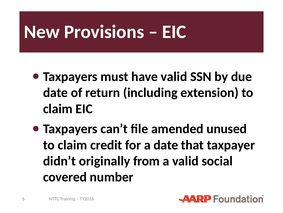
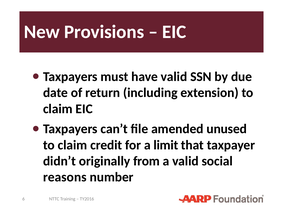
a date: date -> limit
covered: covered -> reasons
